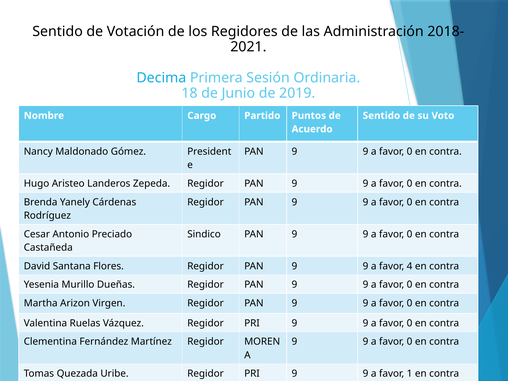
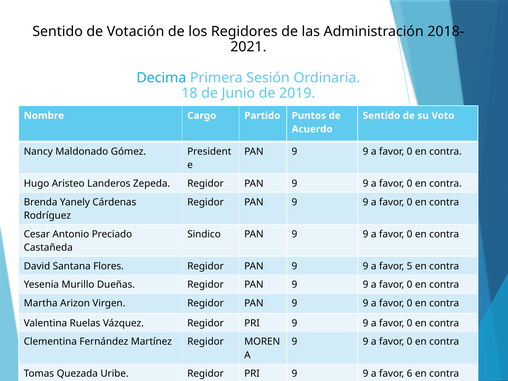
4: 4 -> 5
1: 1 -> 6
